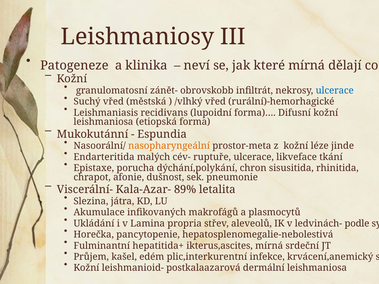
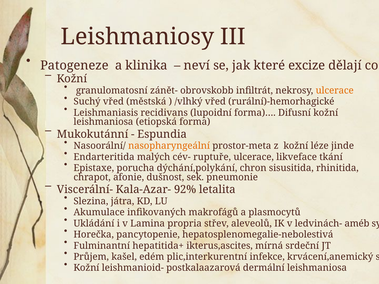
které mírná: mírná -> excize
ulcerace at (335, 91) colour: blue -> orange
89%: 89% -> 92%
podle: podle -> améb
